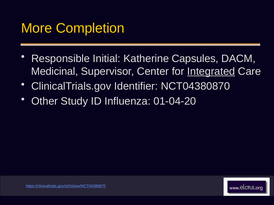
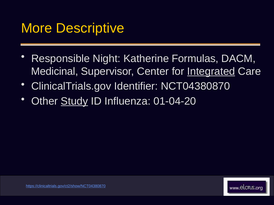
Completion: Completion -> Descriptive
Initial: Initial -> Night
Capsules: Capsules -> Formulas
Study underline: none -> present
